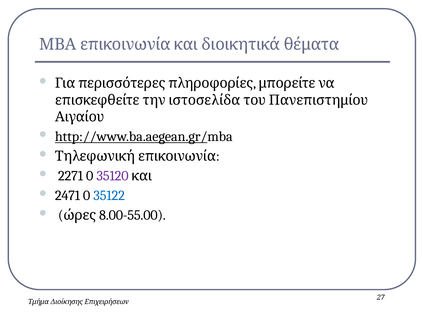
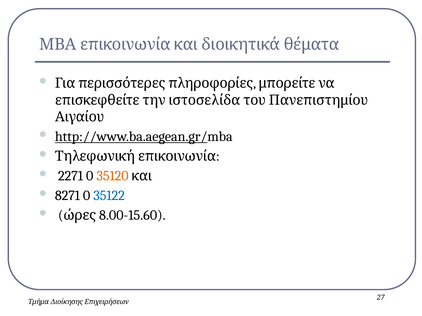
35120 colour: purple -> orange
2471: 2471 -> 8271
8.00-55.00: 8.00-55.00 -> 8.00-15.60
